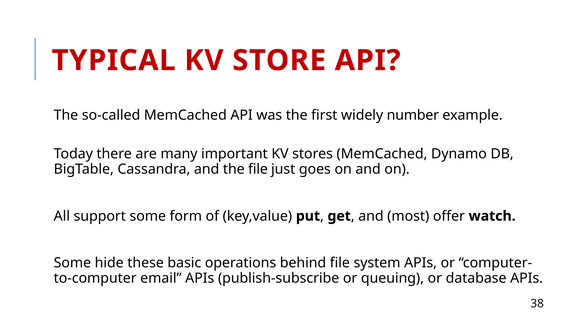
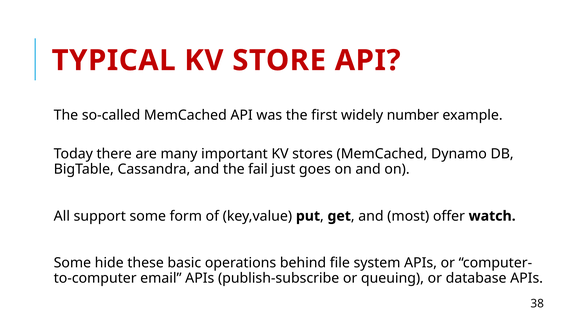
the file: file -> fail
